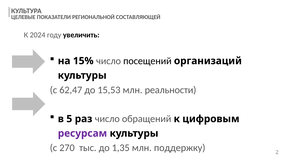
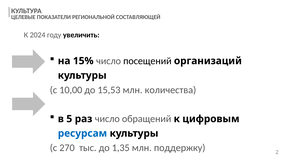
62,47: 62,47 -> 10,00
реальности: реальности -> количества
ресурсам colour: purple -> blue
